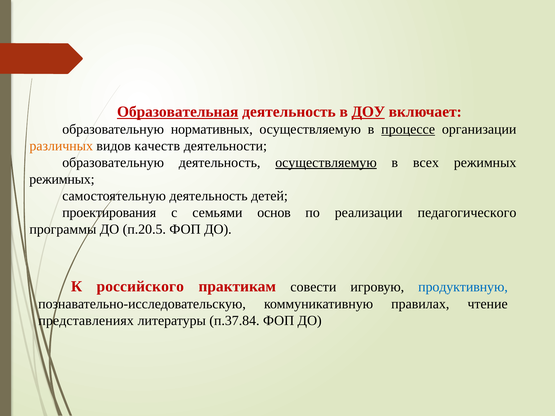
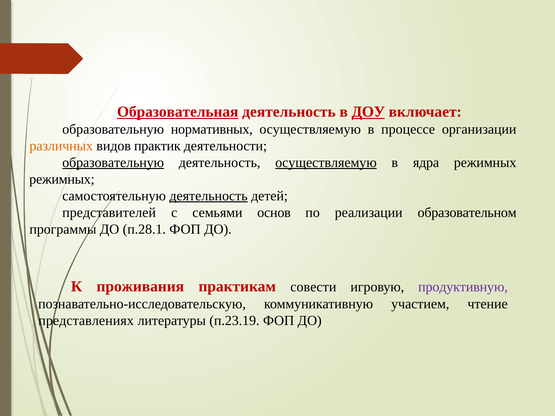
процессе underline: present -> none
качеств: качеств -> практик
образовательную at (113, 163) underline: none -> present
всех: всех -> ядра
деятельность at (209, 196) underline: none -> present
проектирования: проектирования -> представителей
педагогического: педагогического -> образовательном
п.20.5: п.20.5 -> п.28.1
российского: российского -> проживания
продуктивную colour: blue -> purple
правилах: правилах -> участием
п.37.84: п.37.84 -> п.23.19
